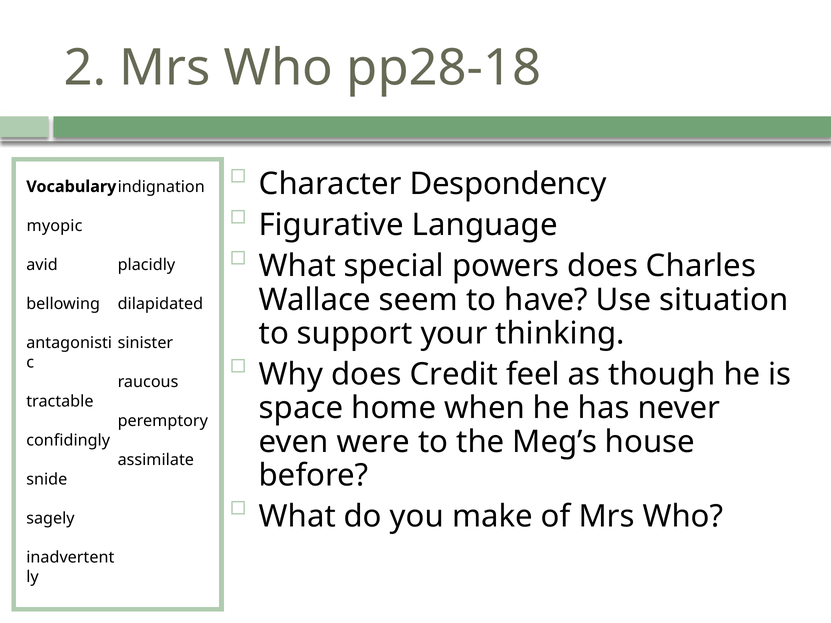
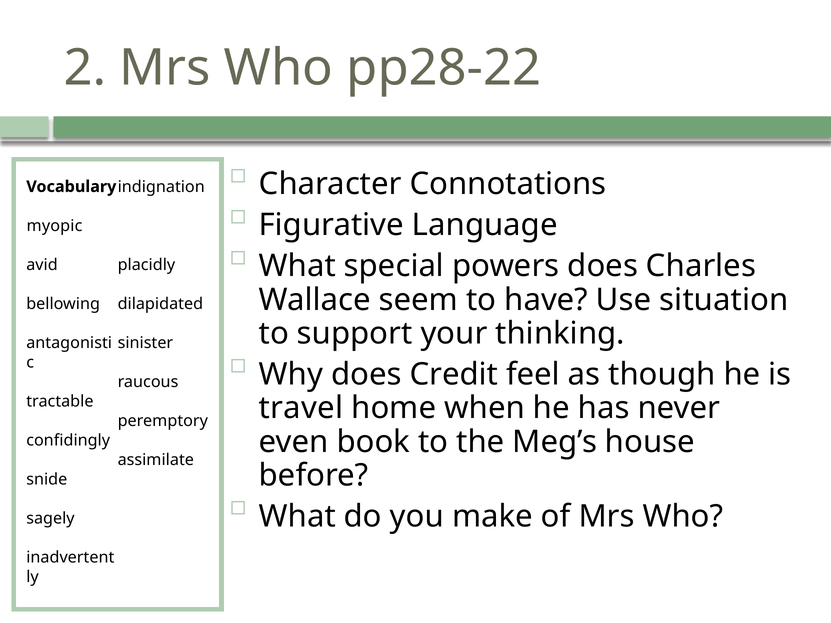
pp28-18: pp28-18 -> pp28-22
Despondency: Despondency -> Connotations
space: space -> travel
were: were -> book
